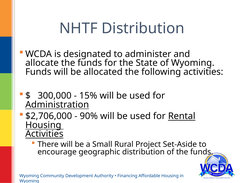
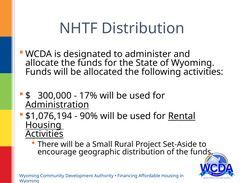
15%: 15% -> 17%
$2,706,000: $2,706,000 -> $1,076,194
